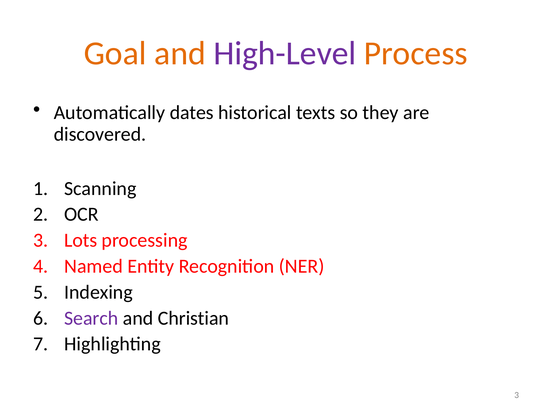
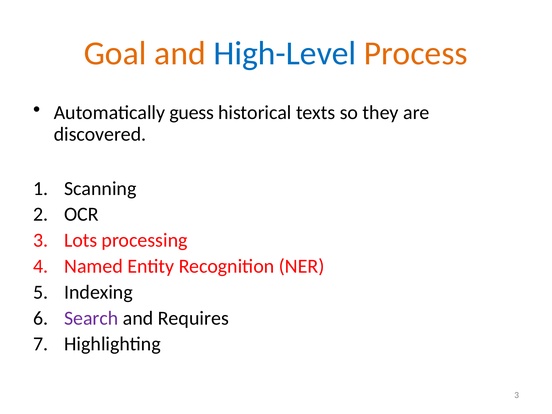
High-Level colour: purple -> blue
dates: dates -> guess
Christian: Christian -> Requires
